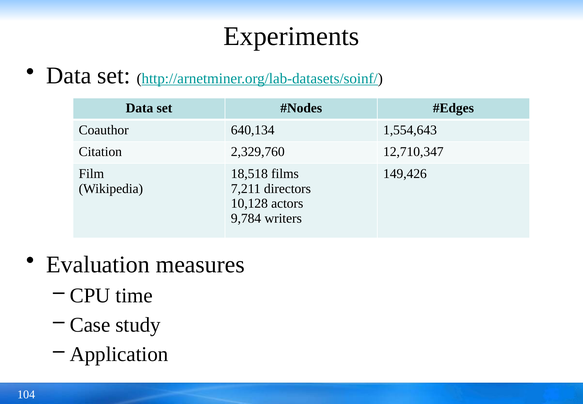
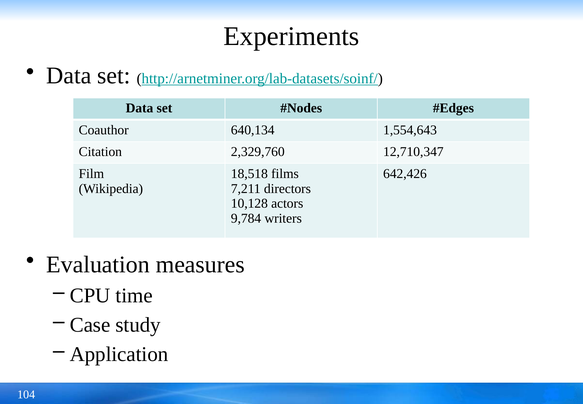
149,426: 149,426 -> 642,426
